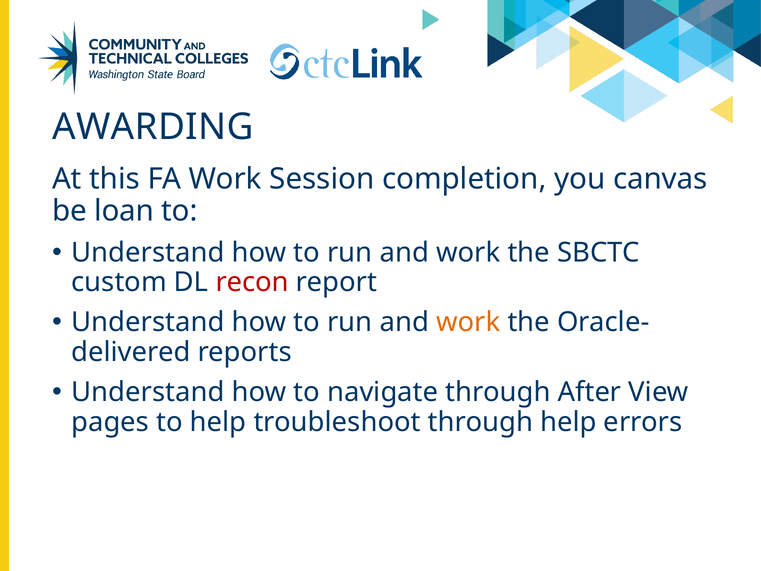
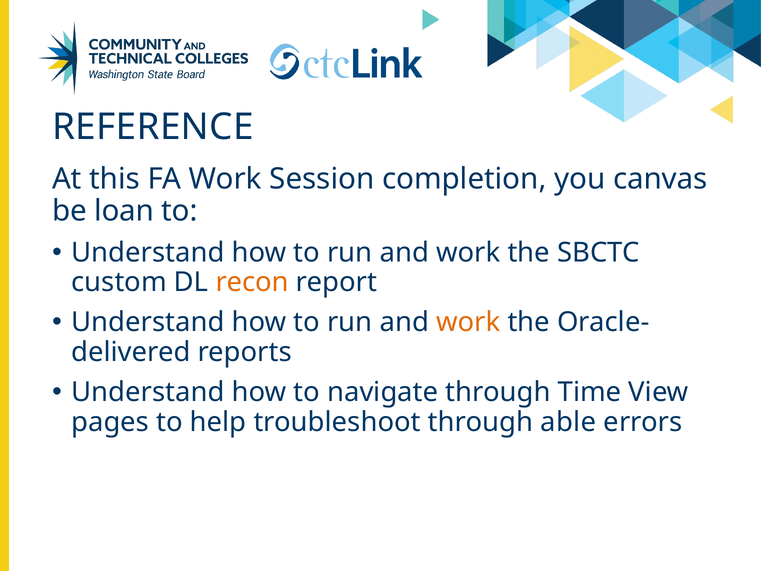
AWARDING: AWARDING -> REFERENCE
recon colour: red -> orange
After: After -> Time
through help: help -> able
